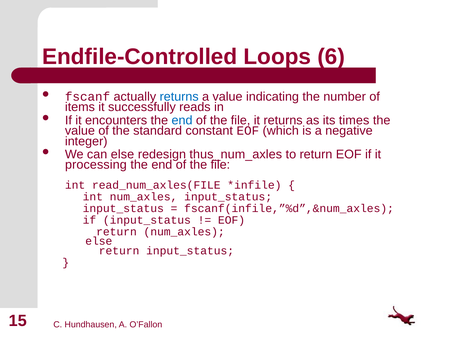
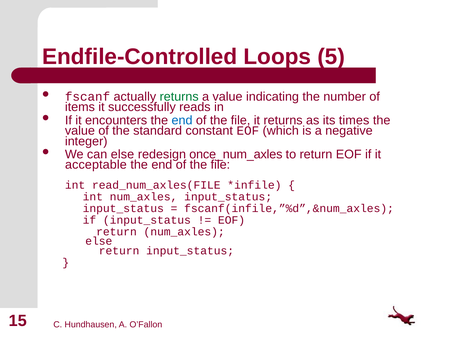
6: 6 -> 5
returns at (179, 97) colour: blue -> green
thus_num_axles: thus_num_axles -> once_num_axles
processing: processing -> acceptable
